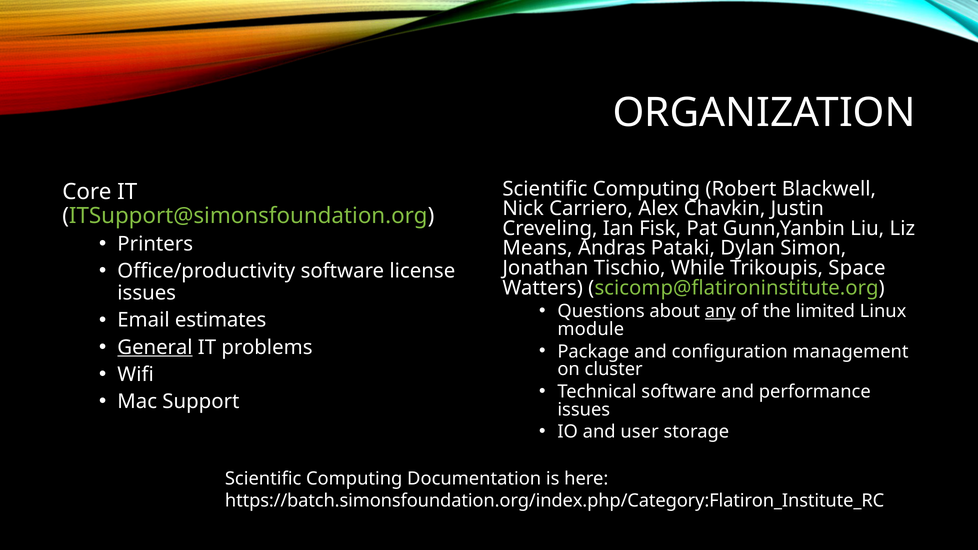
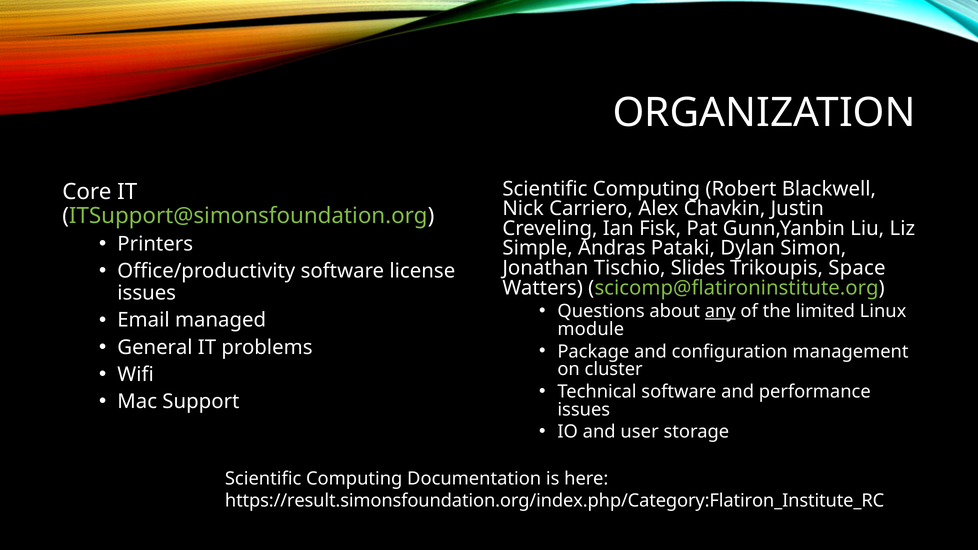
Means: Means -> Simple
While: While -> Slides
estimates: estimates -> managed
General underline: present -> none
https://batch.simonsfoundation.org/index.php/Category:Flatiron_Institute_RC: https://batch.simonsfoundation.org/index.php/Category:Flatiron_Institute_RC -> https://result.simonsfoundation.org/index.php/Category:Flatiron_Institute_RC
